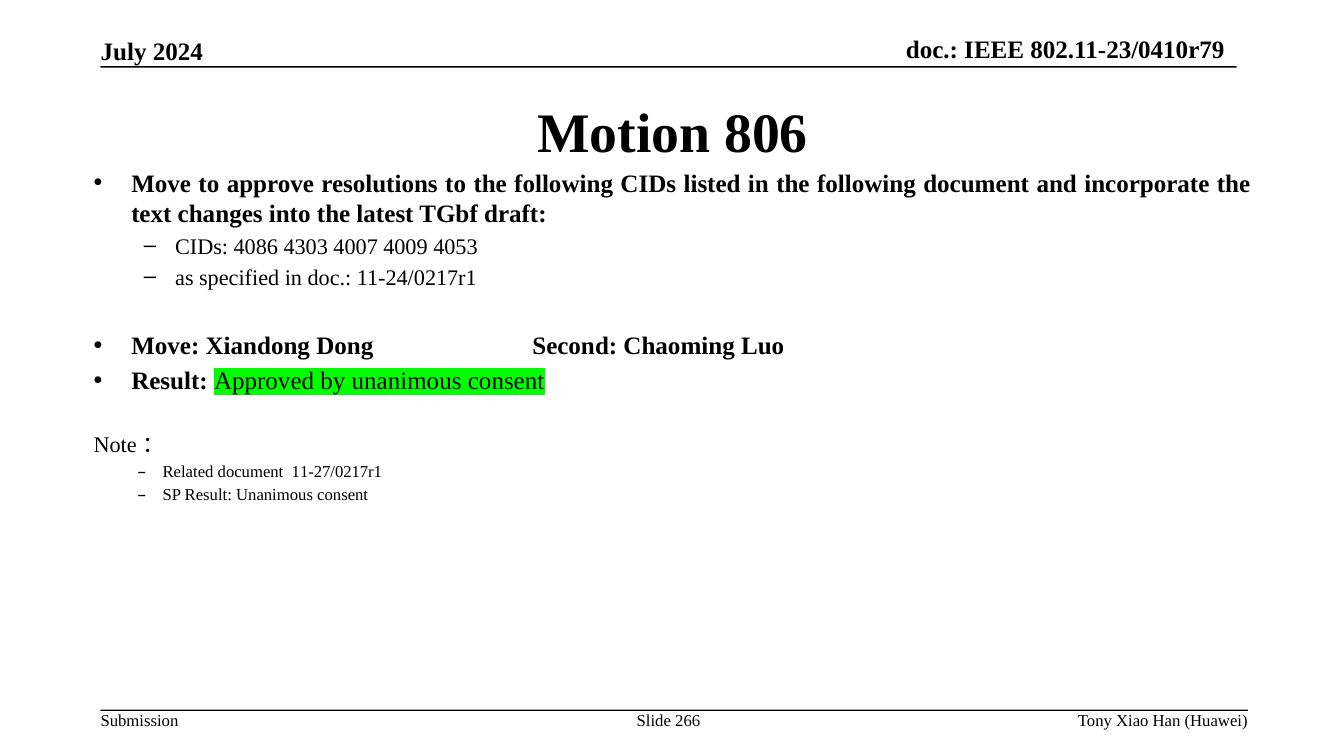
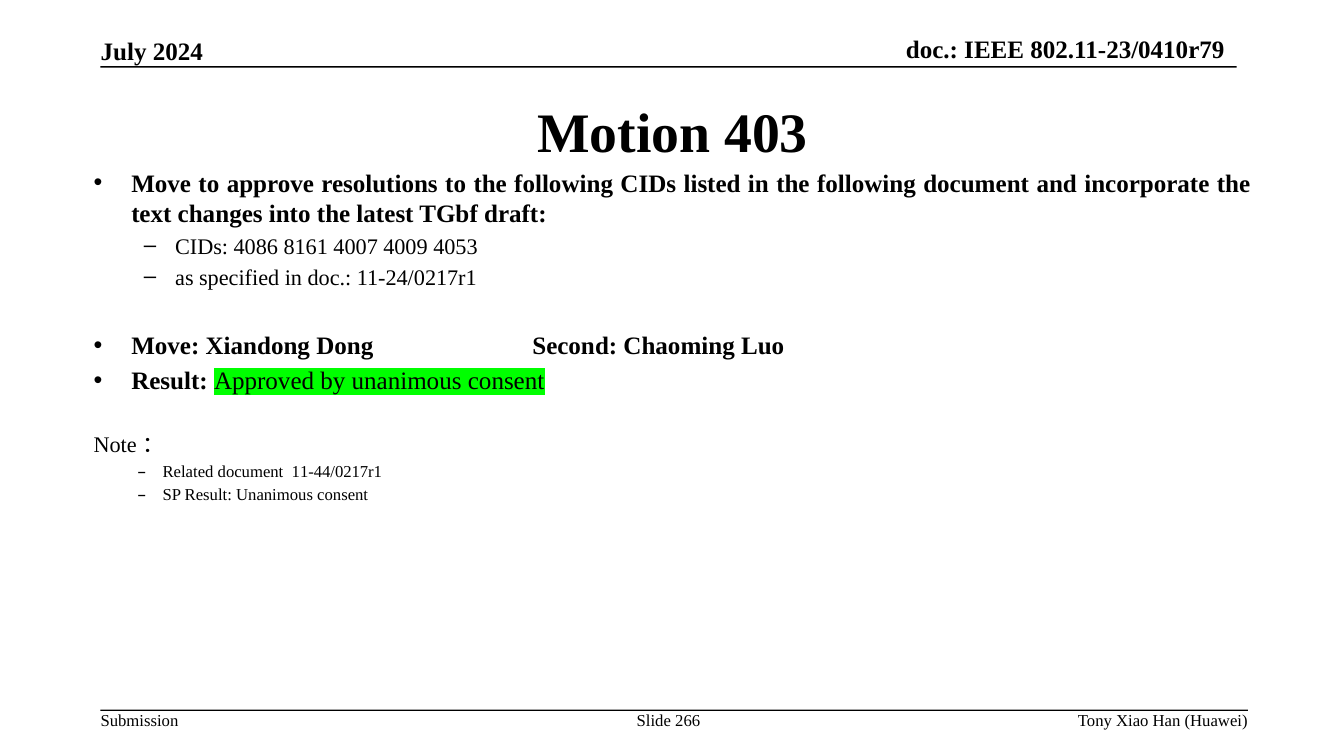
806: 806 -> 403
4303: 4303 -> 8161
11-27/0217r1: 11-27/0217r1 -> 11-44/0217r1
